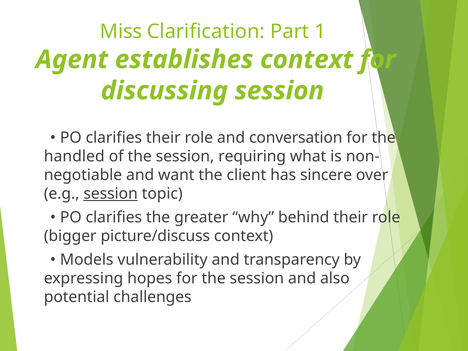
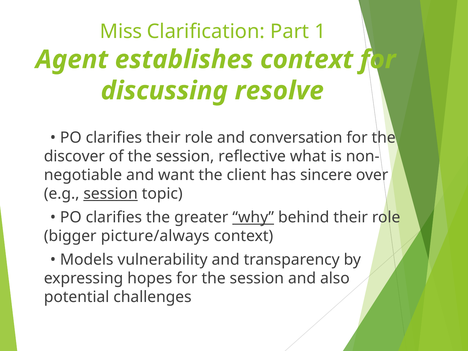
discussing session: session -> resolve
handled: handled -> discover
requiring: requiring -> reflective
why underline: none -> present
picture/discuss: picture/discuss -> picture/always
